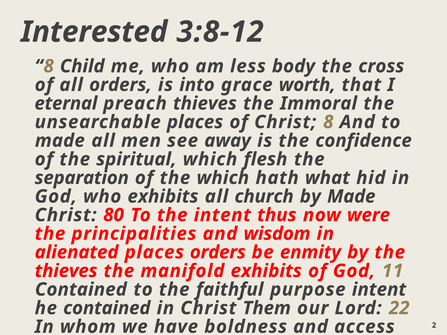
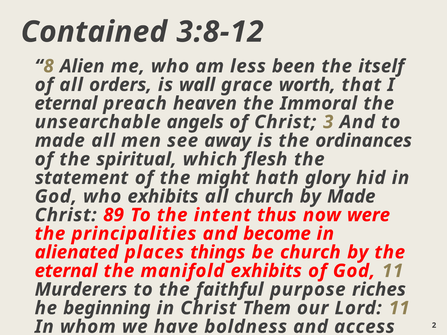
Interested: Interested -> Contained
Child: Child -> Alien
body: body -> been
cross: cross -> itself
into: into -> wall
preach thieves: thieves -> heaven
unsearchable places: places -> angels
Christ 8: 8 -> 3
the confidence: confidence -> ordinances
separation: separation -> statement
the which: which -> might
what: what -> glory
80: 80 -> 89
wisdom: wisdom -> become
places orders: orders -> things
be enmity: enmity -> church
thieves at (66, 271): thieves -> eternal
Contained at (81, 290): Contained -> Murderers
purpose intent: intent -> riches
he contained: contained -> beginning
Lord 22: 22 -> 11
